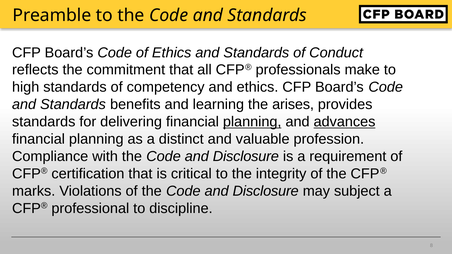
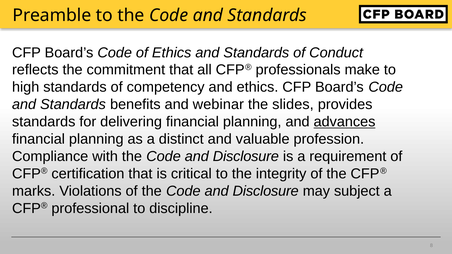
learning: learning -> webinar
arises: arises -> slides
planning at (252, 122) underline: present -> none
